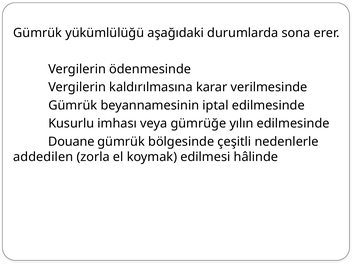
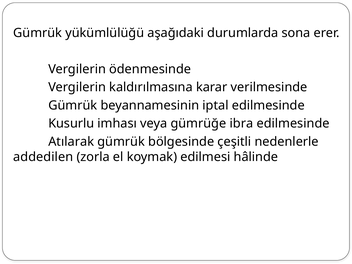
yılın: yılın -> ibra
Douane: Douane -> Atılarak
